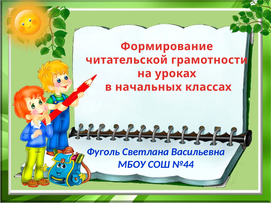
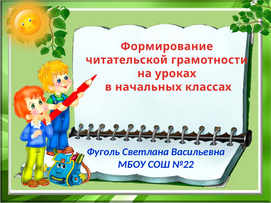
№44: №44 -> №22
